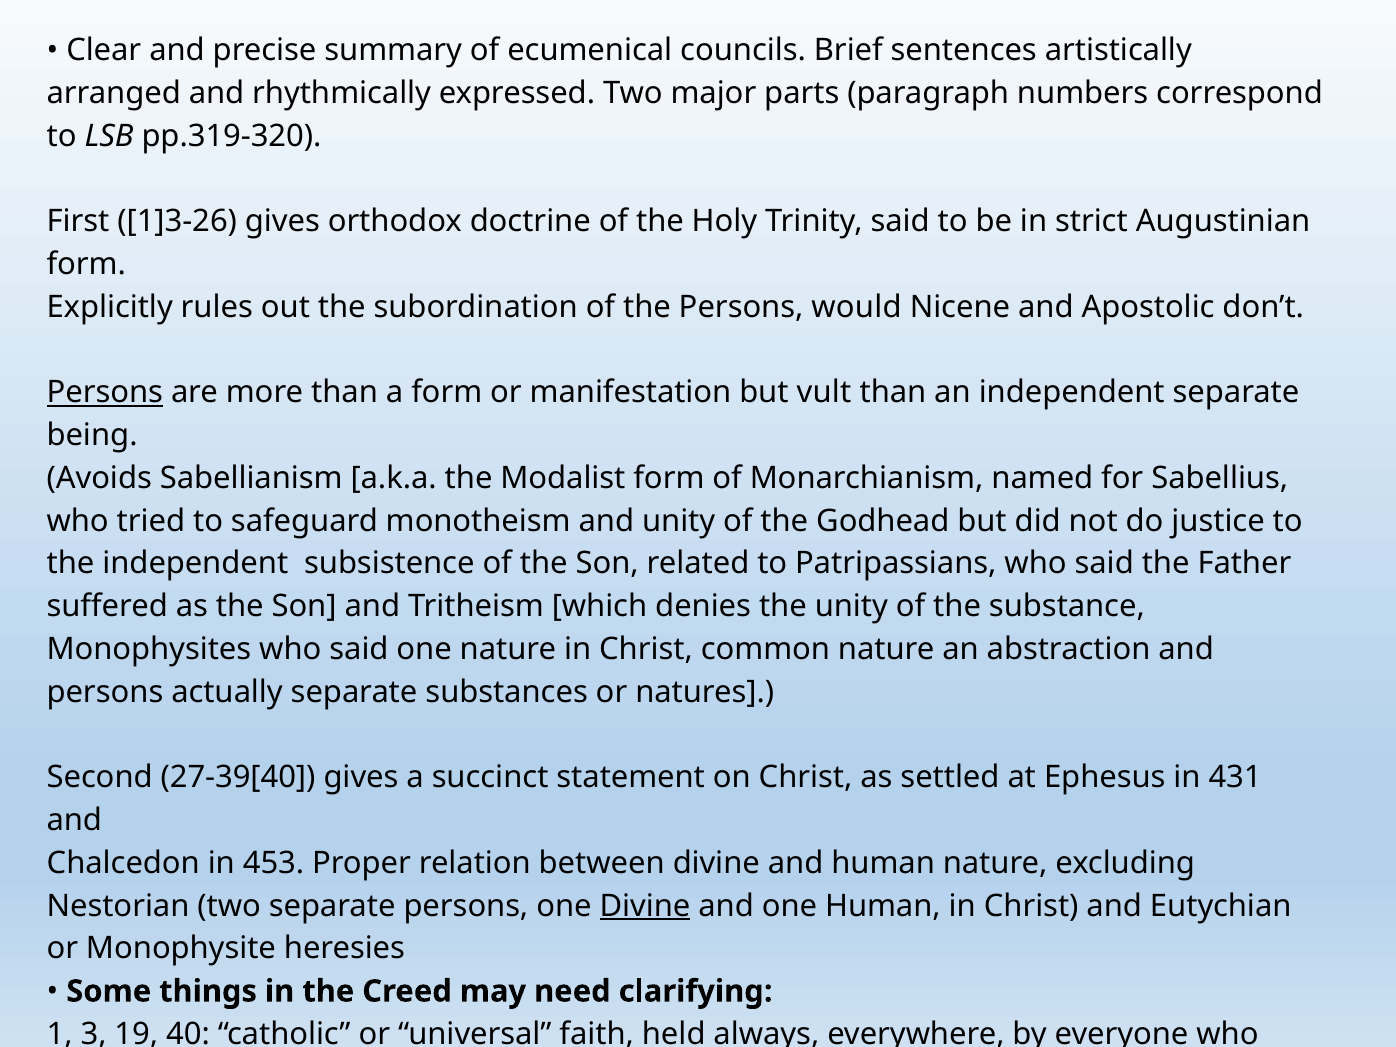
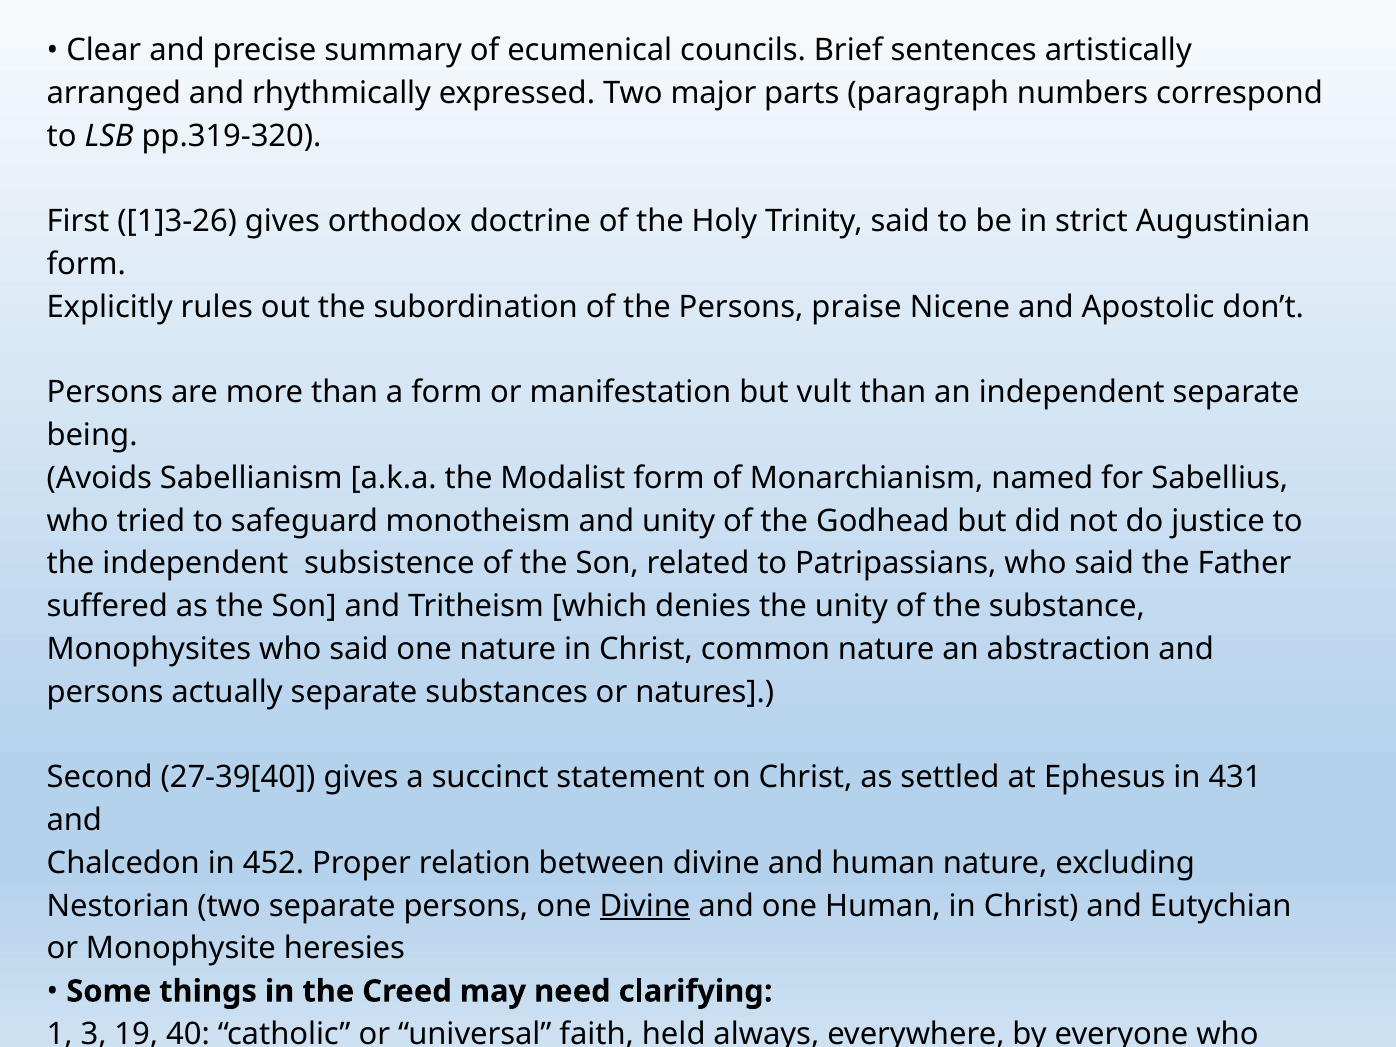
would: would -> praise
Persons at (105, 393) underline: present -> none
453: 453 -> 452
